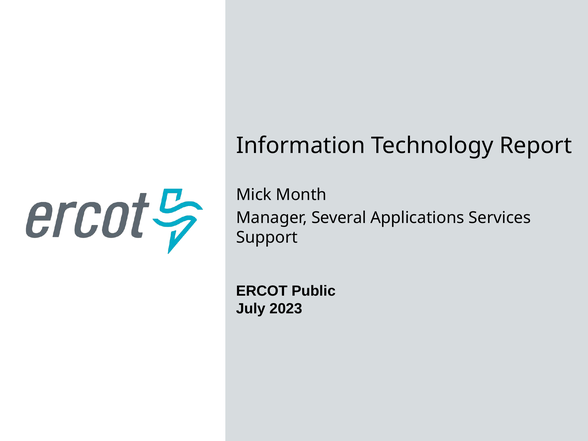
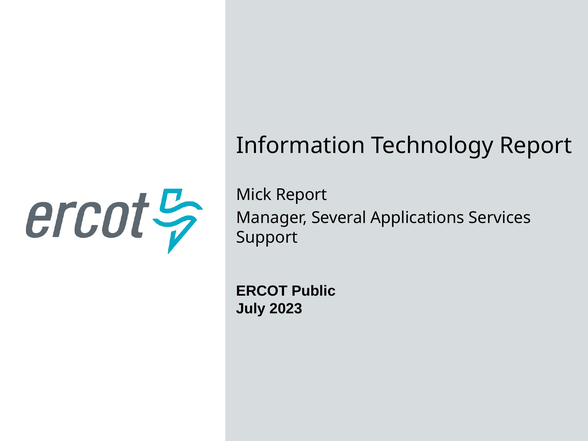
Mick Month: Month -> Report
